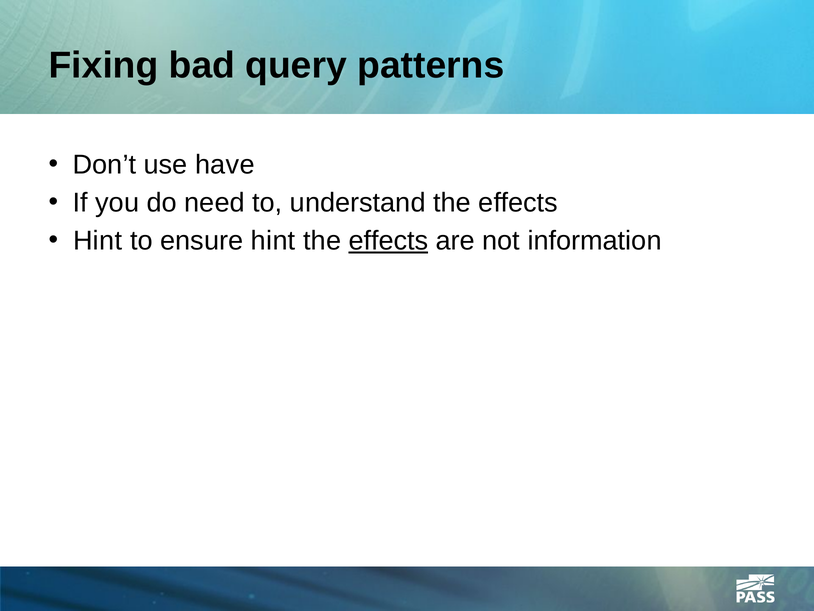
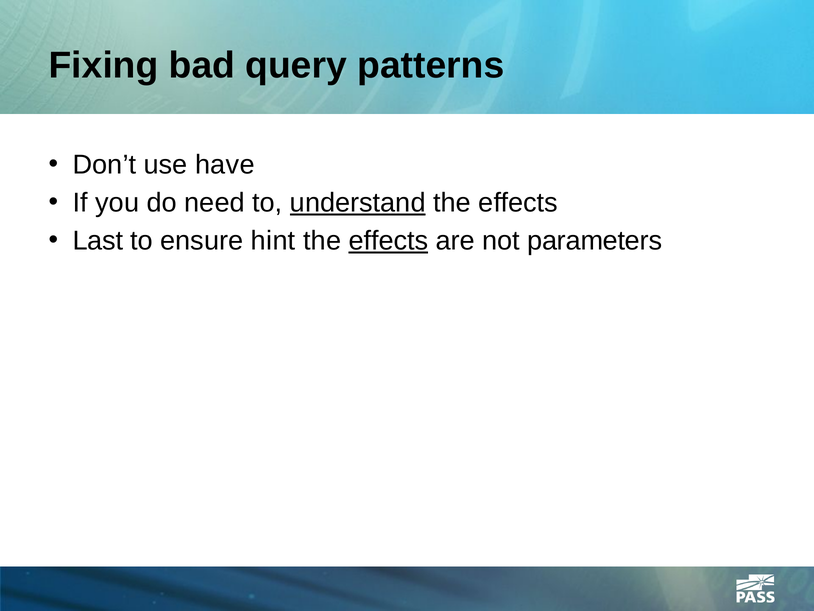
understand underline: none -> present
Hint at (98, 241): Hint -> Last
information: information -> parameters
